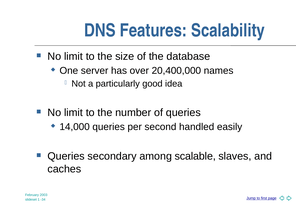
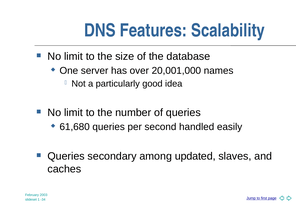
20,400,000: 20,400,000 -> 20,001,000
14,000: 14,000 -> 61,680
scalable: scalable -> updated
